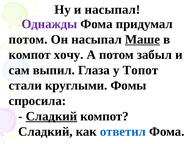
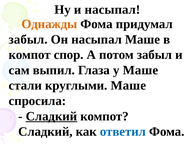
Однажды colour: purple -> orange
потом at (28, 39): потом -> забыл
Маше at (143, 39) underline: present -> none
хочу: хочу -> спор
у Топот: Топот -> Маше
круглыми Фомы: Фомы -> Маше
